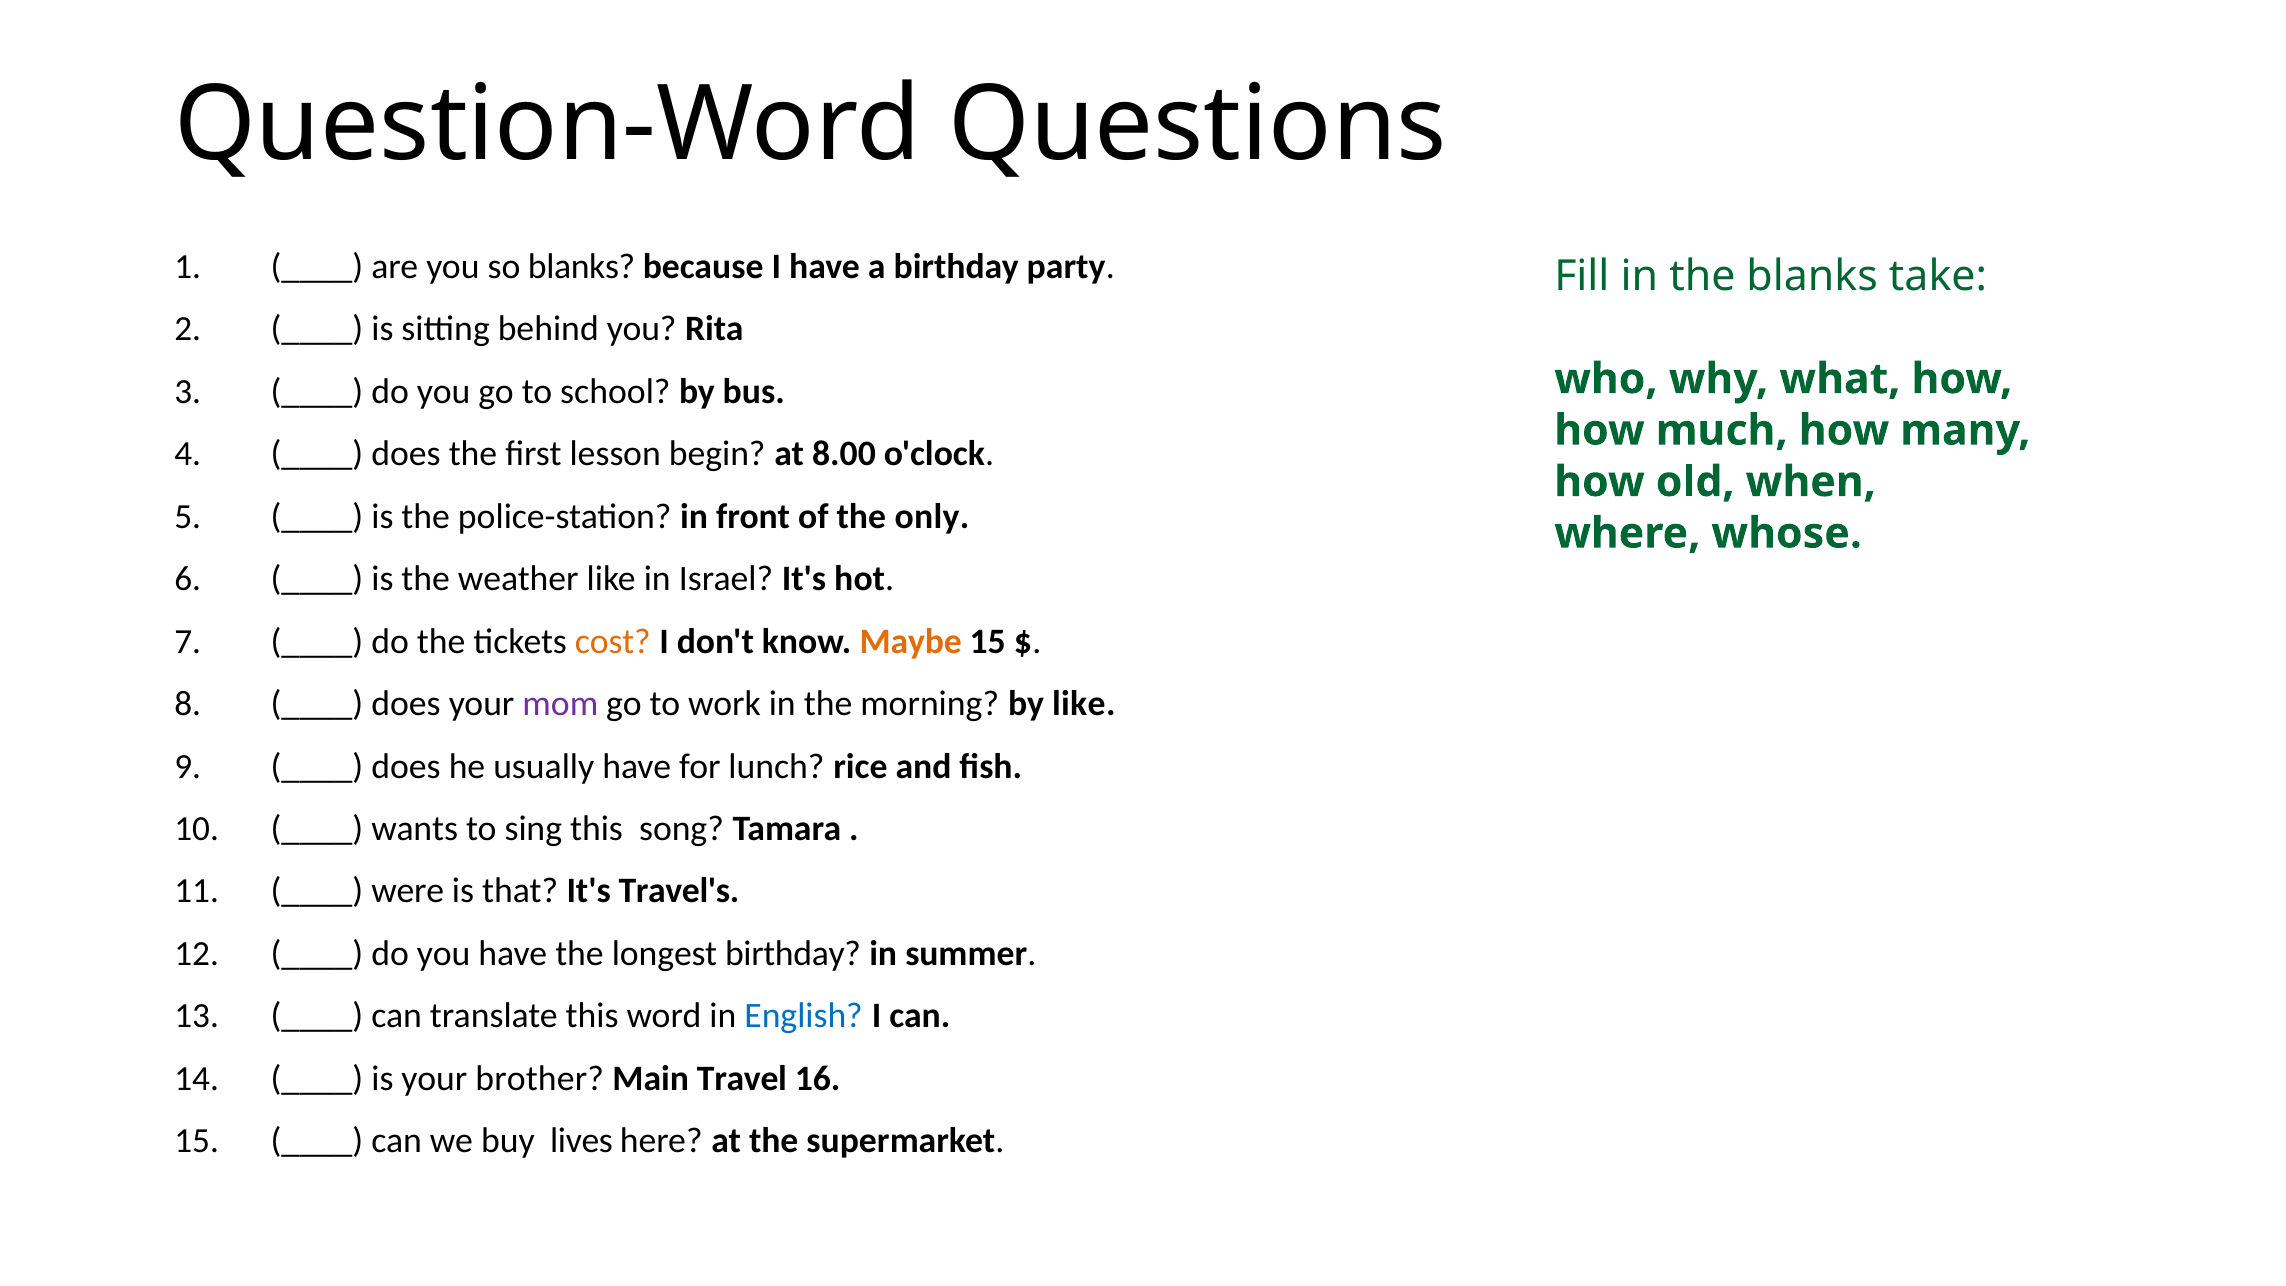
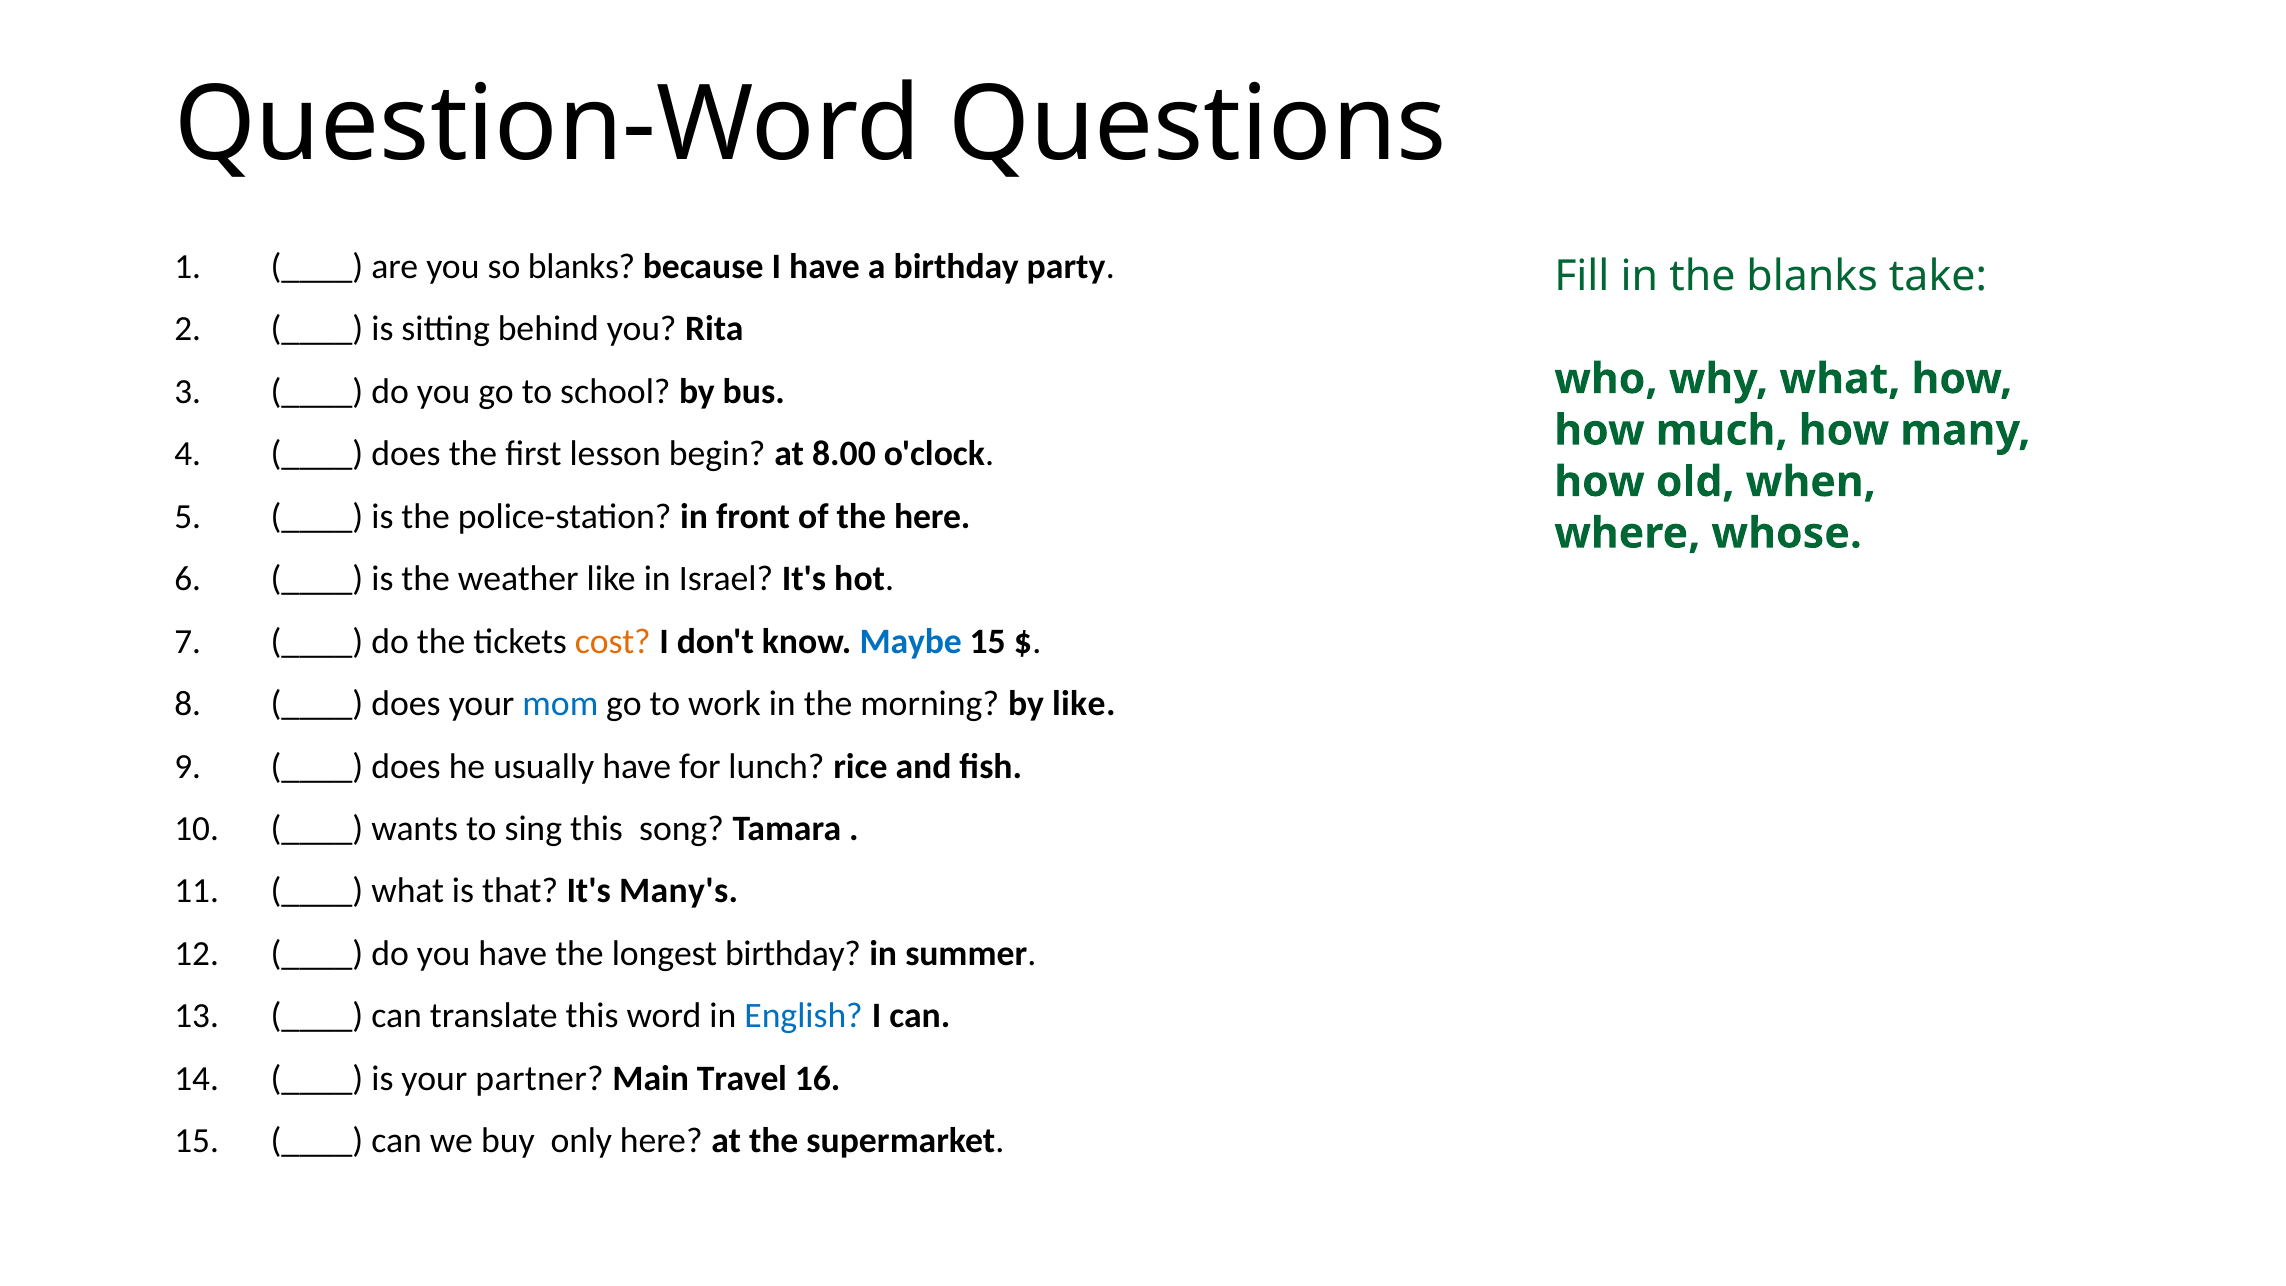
the only: only -> here
Maybe colour: orange -> blue
mom colour: purple -> blue
were at (408, 891): were -> what
Travel's: Travel's -> Many's
brother: brother -> partner
lives: lives -> only
